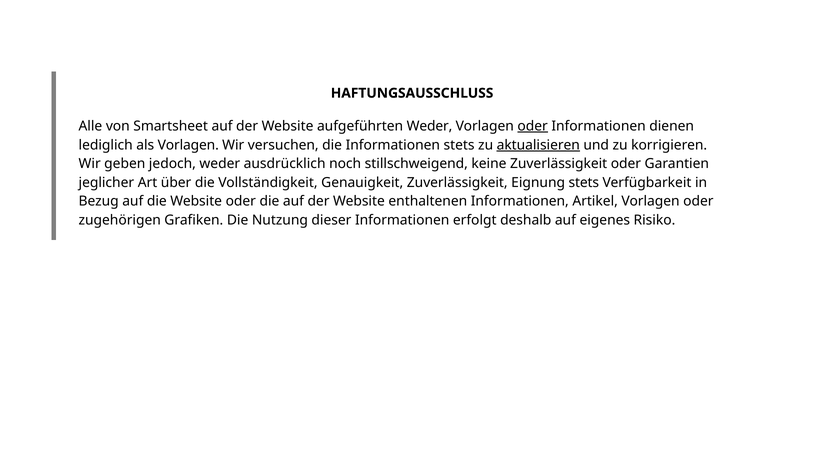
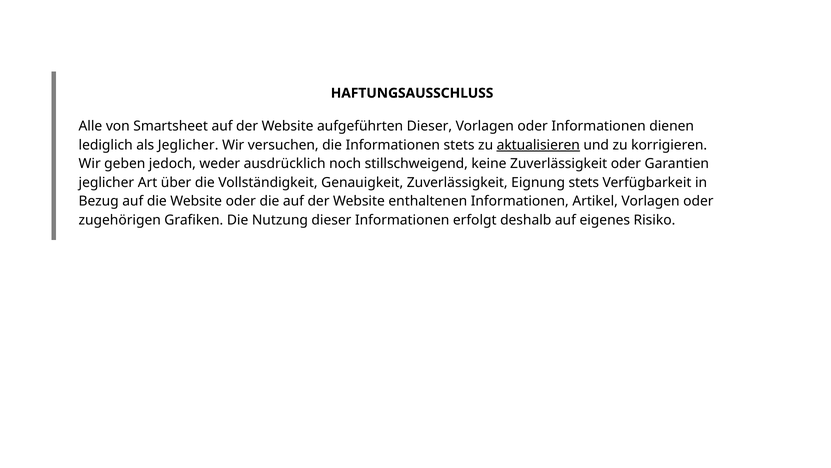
aufgeführten Weder: Weder -> Dieser
oder at (533, 126) underline: present -> none
als Vorlagen: Vorlagen -> Jeglicher
